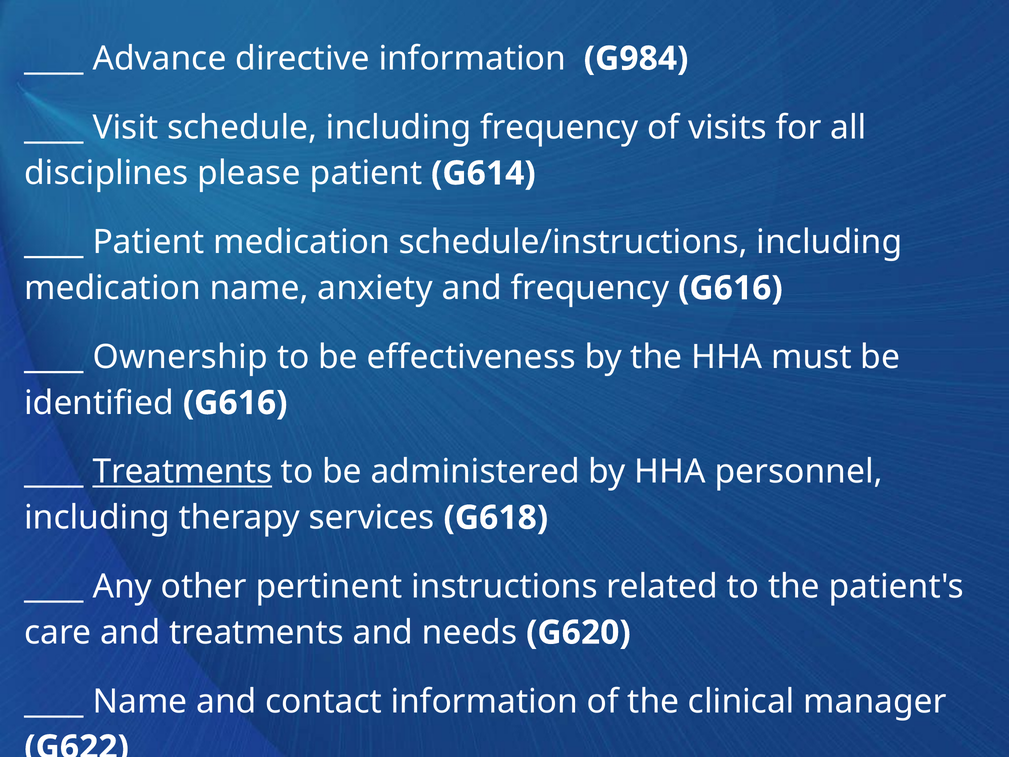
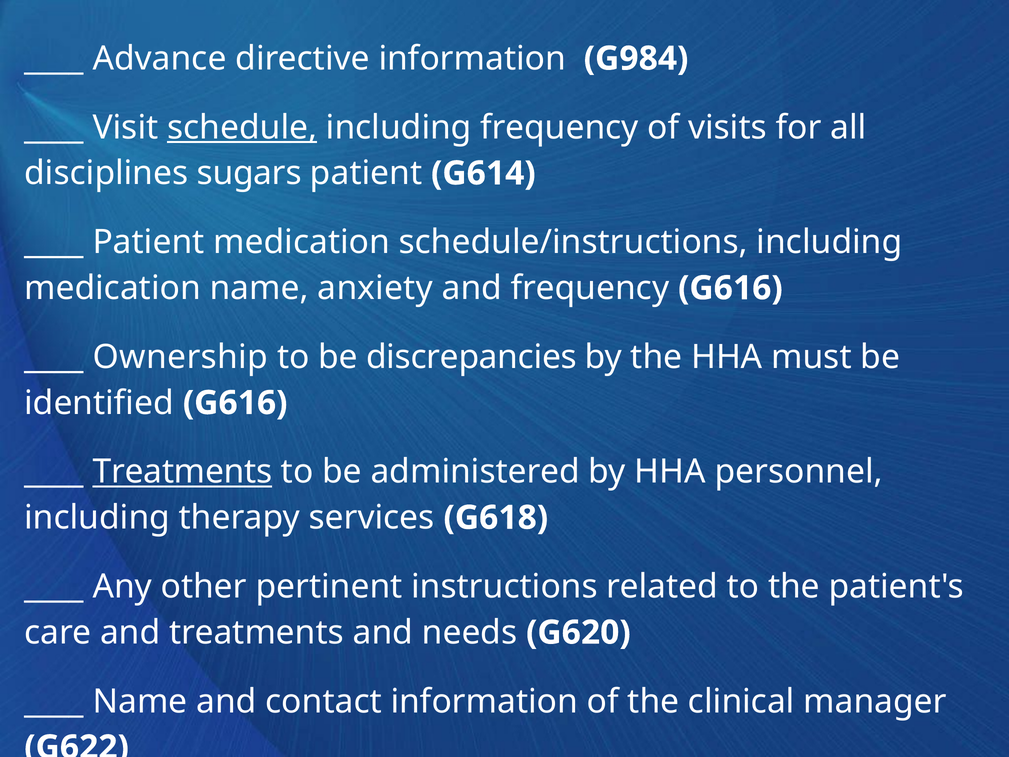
schedule underline: none -> present
please: please -> sugars
effectiveness: effectiveness -> discrepancies
